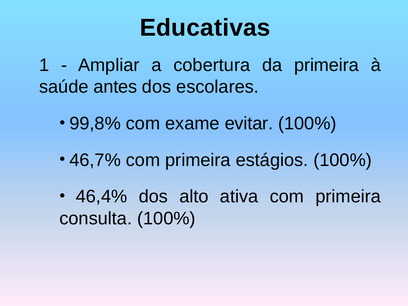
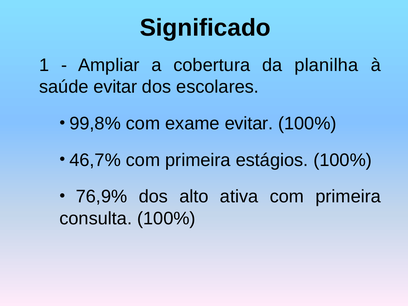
Educativas: Educativas -> Significado
da primeira: primeira -> planilha
saúde antes: antes -> evitar
46,4%: 46,4% -> 76,9%
